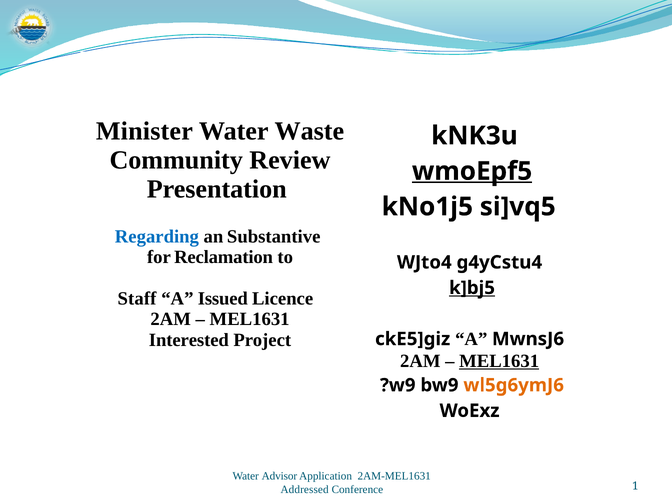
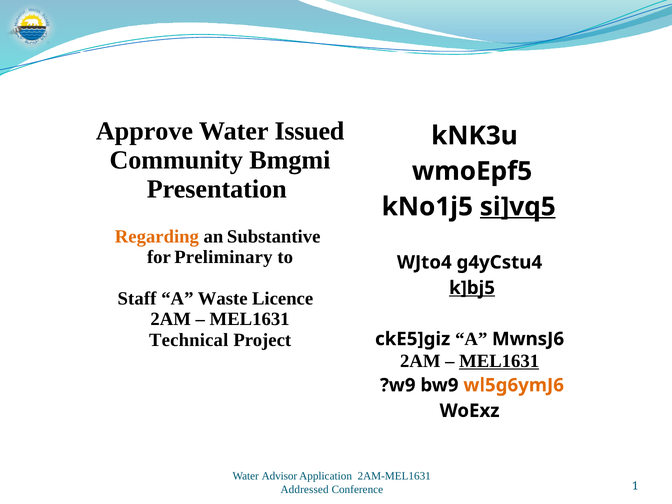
Minister: Minister -> Approve
Waste: Waste -> Issued
Review: Review -> Bmgmi
wmoEpf5 underline: present -> none
si]vq5 underline: none -> present
Regarding colour: blue -> orange
Reclamation: Reclamation -> Preliminary
Issued: Issued -> Waste
Interested: Interested -> Technical
